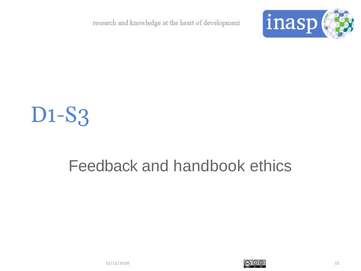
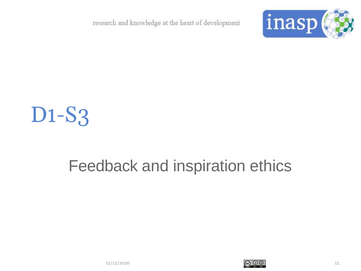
handbook: handbook -> inspiration
